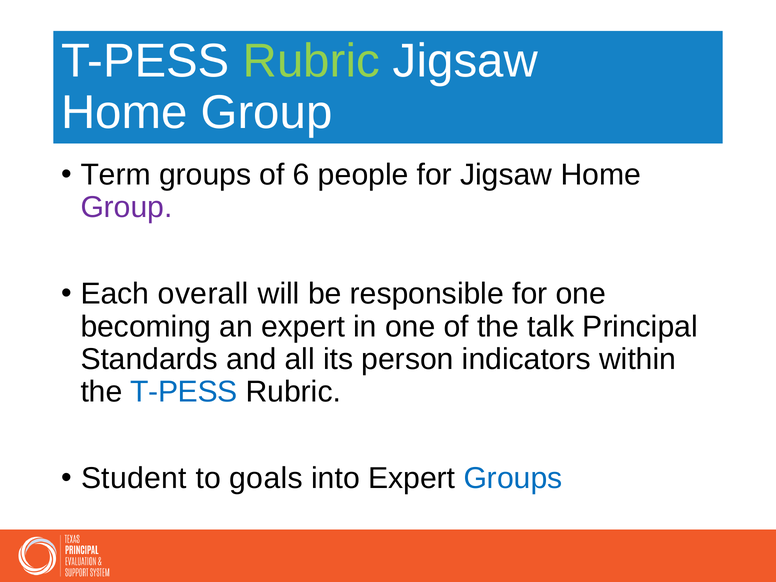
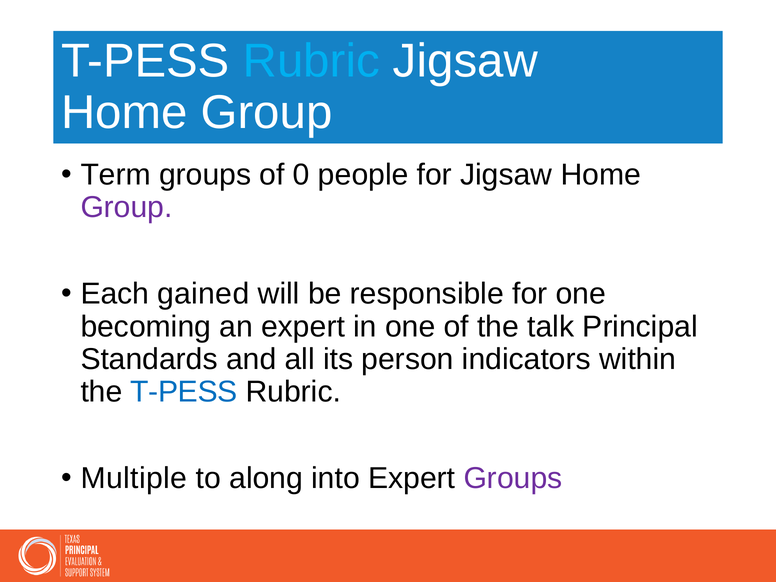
Rubric at (311, 61) colour: light green -> light blue
6: 6 -> 0
overall: overall -> gained
Student: Student -> Multiple
goals: goals -> along
Groups at (513, 478) colour: blue -> purple
